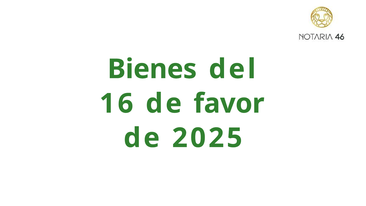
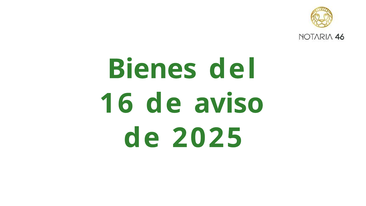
favor: favor -> aviso
